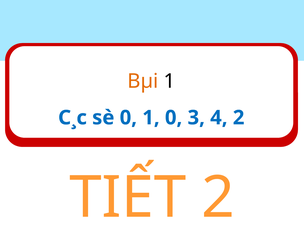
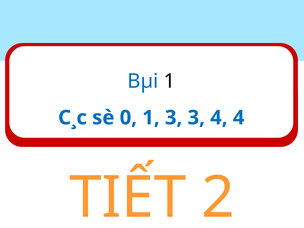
Bµi colour: orange -> blue
1 0: 0 -> 3
4 2: 2 -> 4
